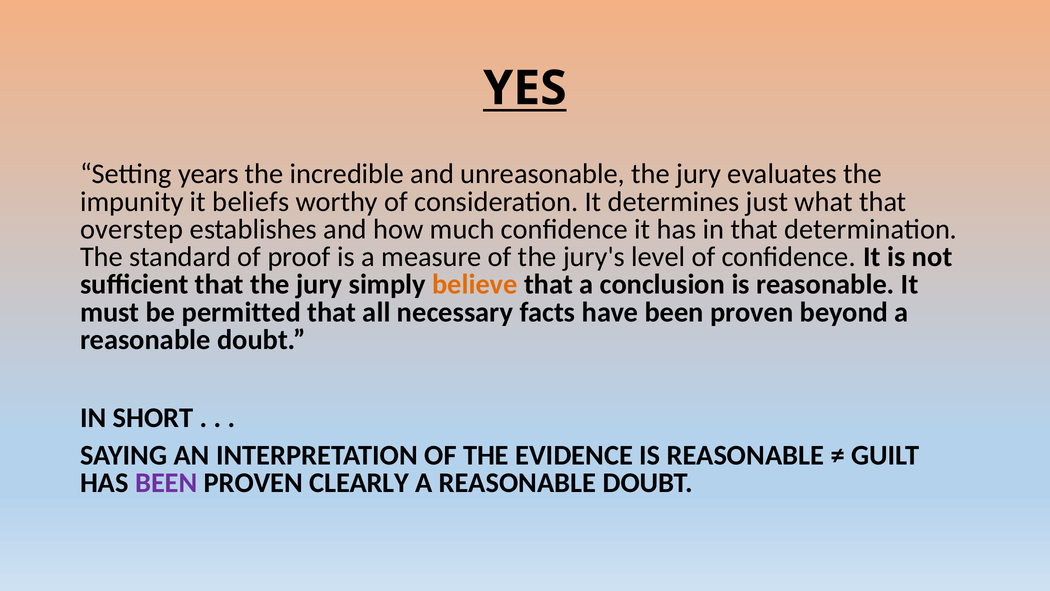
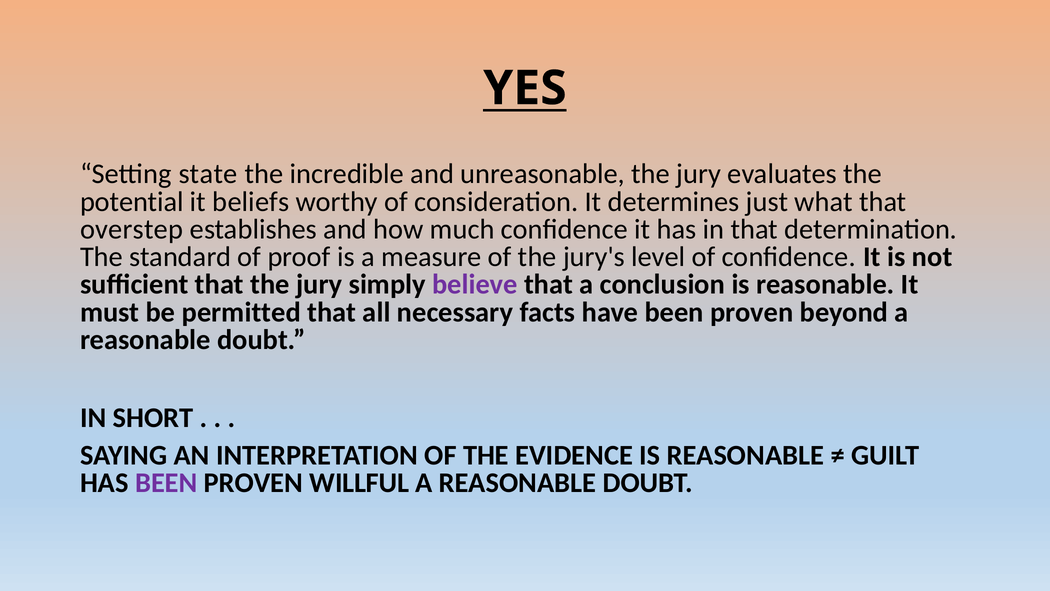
years: years -> state
impunity: impunity -> potential
believe colour: orange -> purple
CLEARLY: CLEARLY -> WILLFUL
